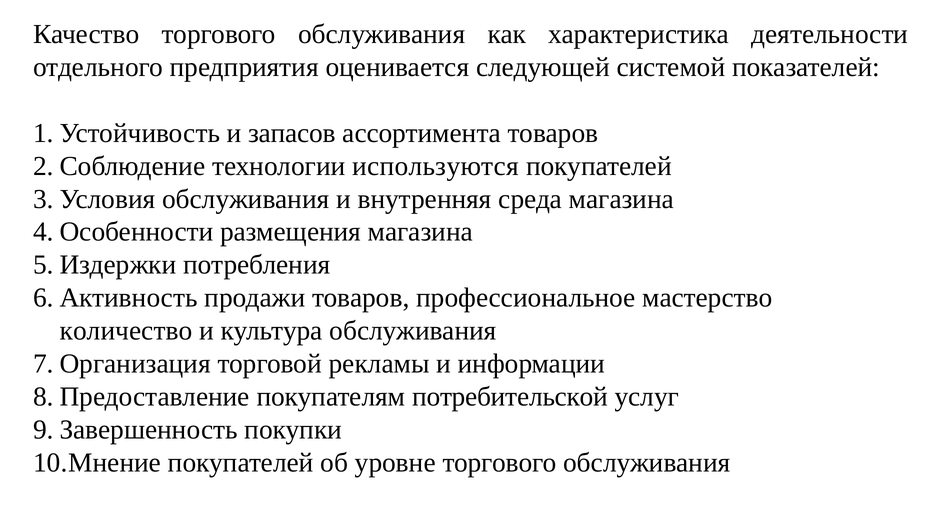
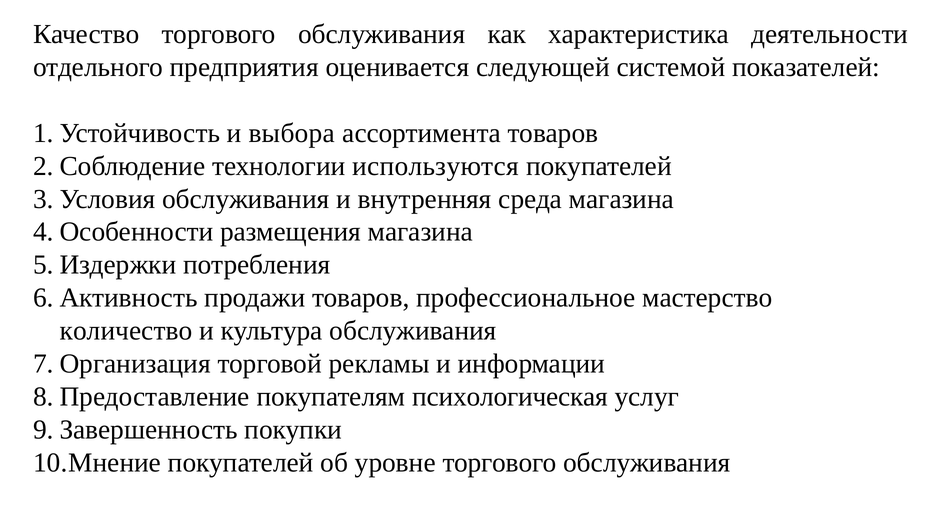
запасов: запасов -> выбора
потребительской: потребительской -> психологическая
